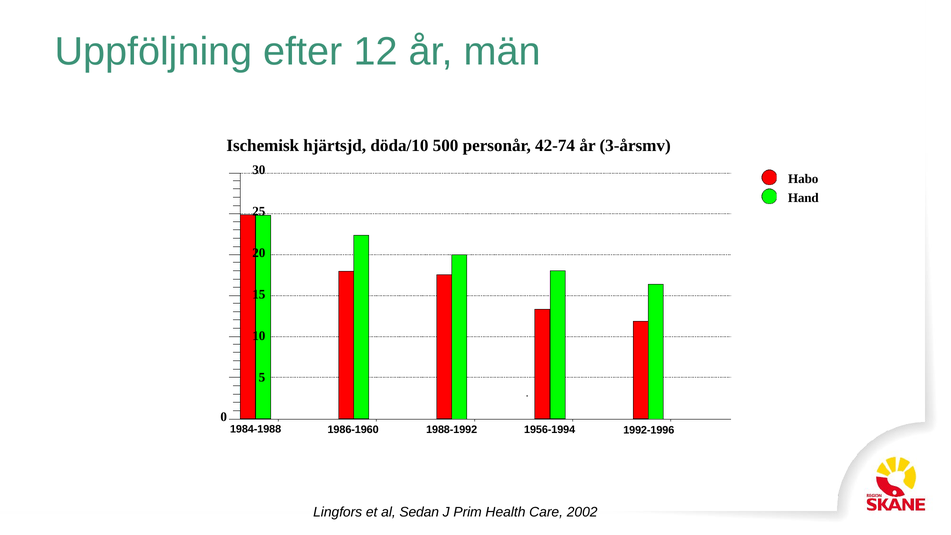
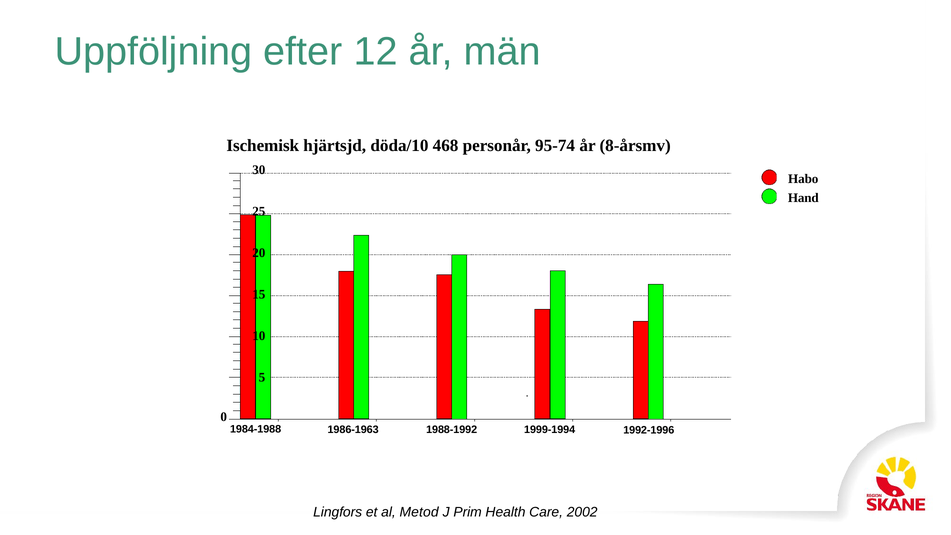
500: 500 -> 468
42-74: 42-74 -> 95-74
3-årsmv: 3-årsmv -> 8-årsmv
1986-1960: 1986-1960 -> 1986-1963
1956-1994: 1956-1994 -> 1999-1994
Sedan: Sedan -> Metod
